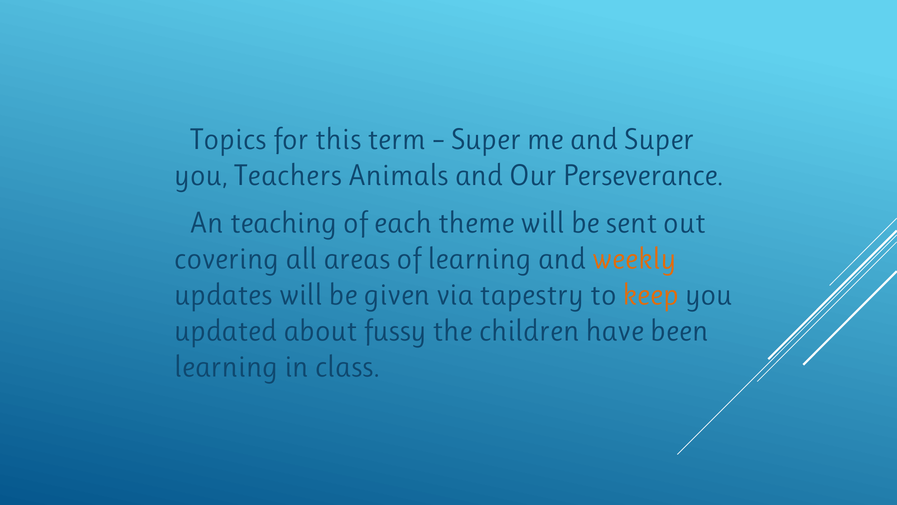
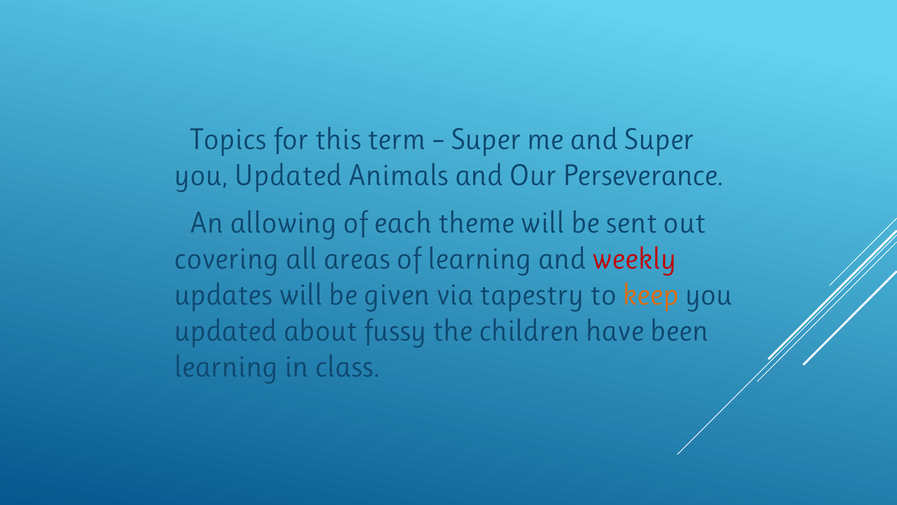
Teachers at (288, 175): Teachers -> Updated
teaching: teaching -> allowing
weekly colour: orange -> red
